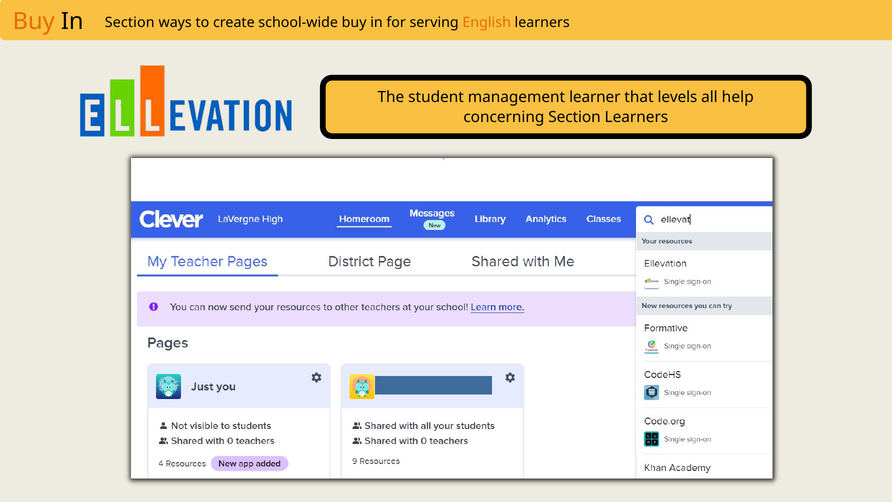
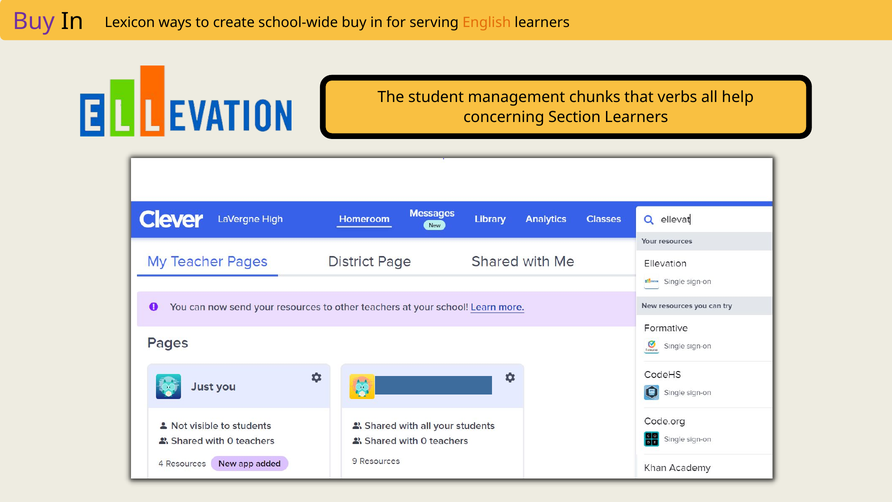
Buy at (34, 21) colour: orange -> purple
In Section: Section -> Lexicon
learner: learner -> chunks
levels: levels -> verbs
